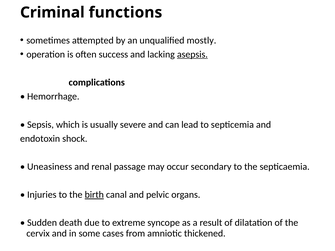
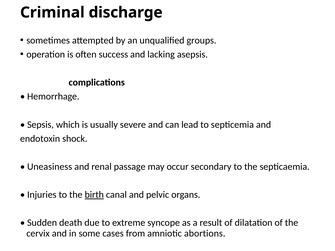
functions: functions -> discharge
mostly: mostly -> groups
asepsis underline: present -> none
thickened: thickened -> abortions
